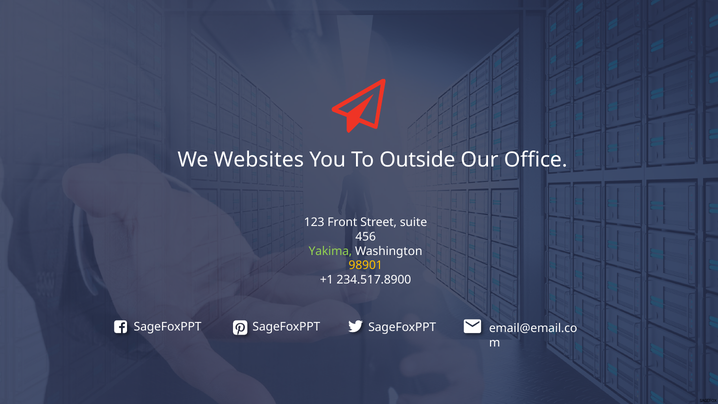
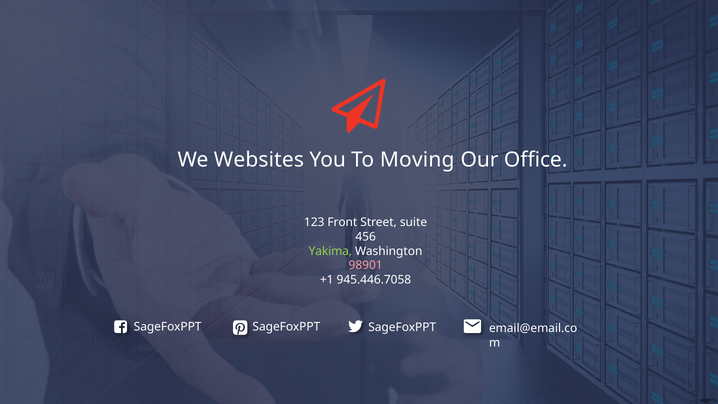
Outside: Outside -> Moving
98901 colour: yellow -> pink
234.517.8900: 234.517.8900 -> 945.446.7058
